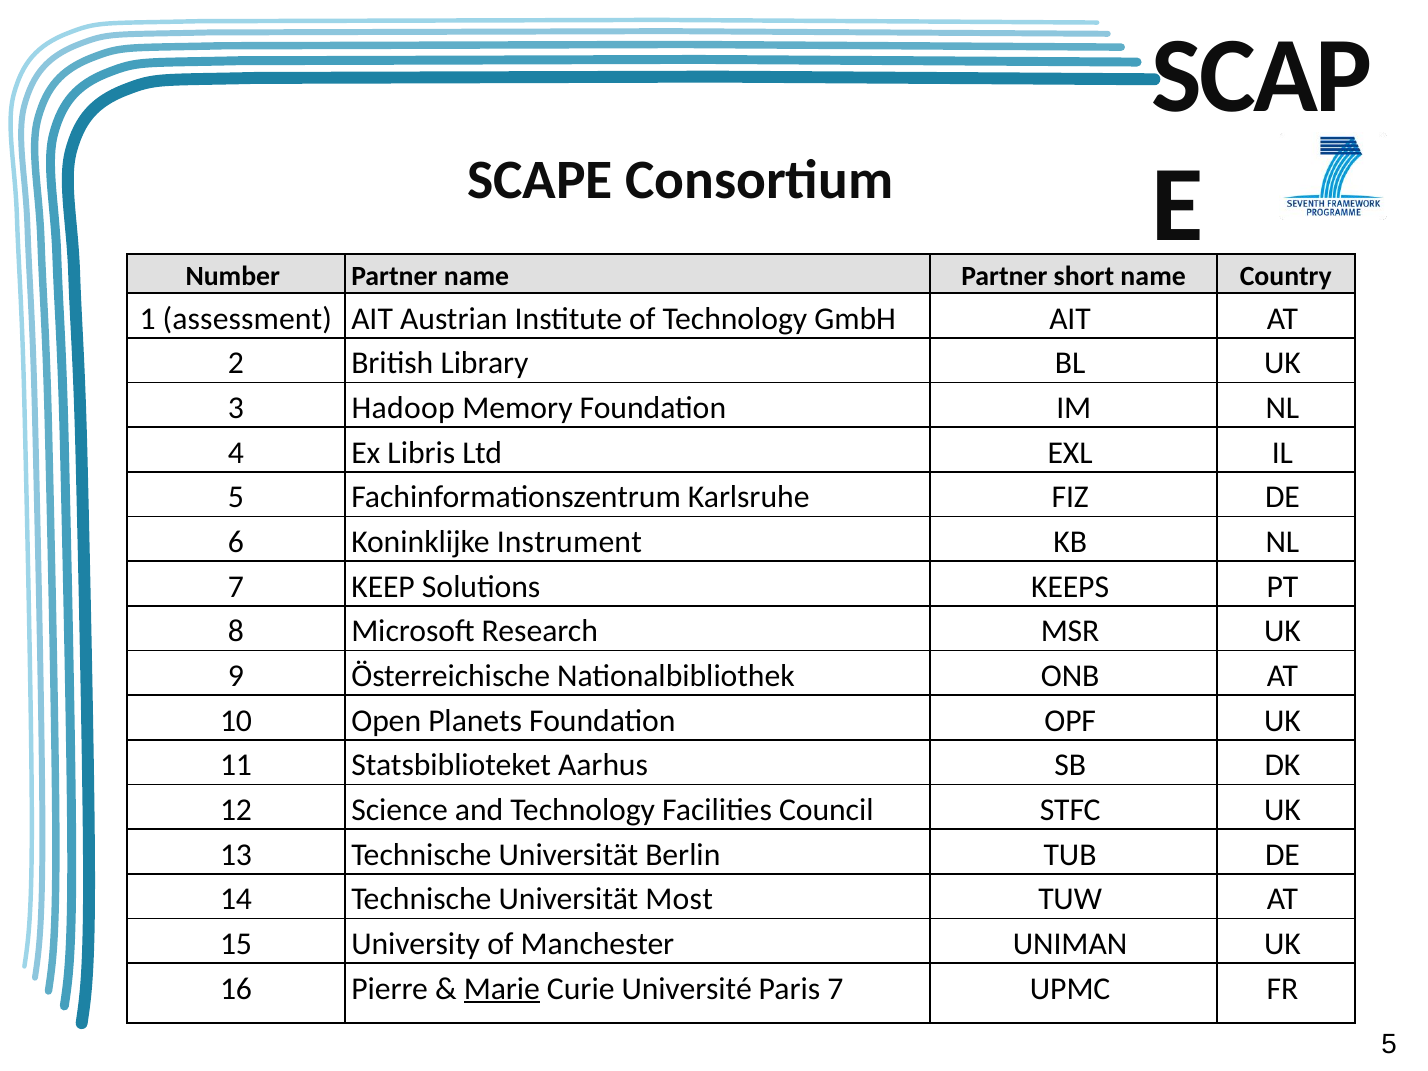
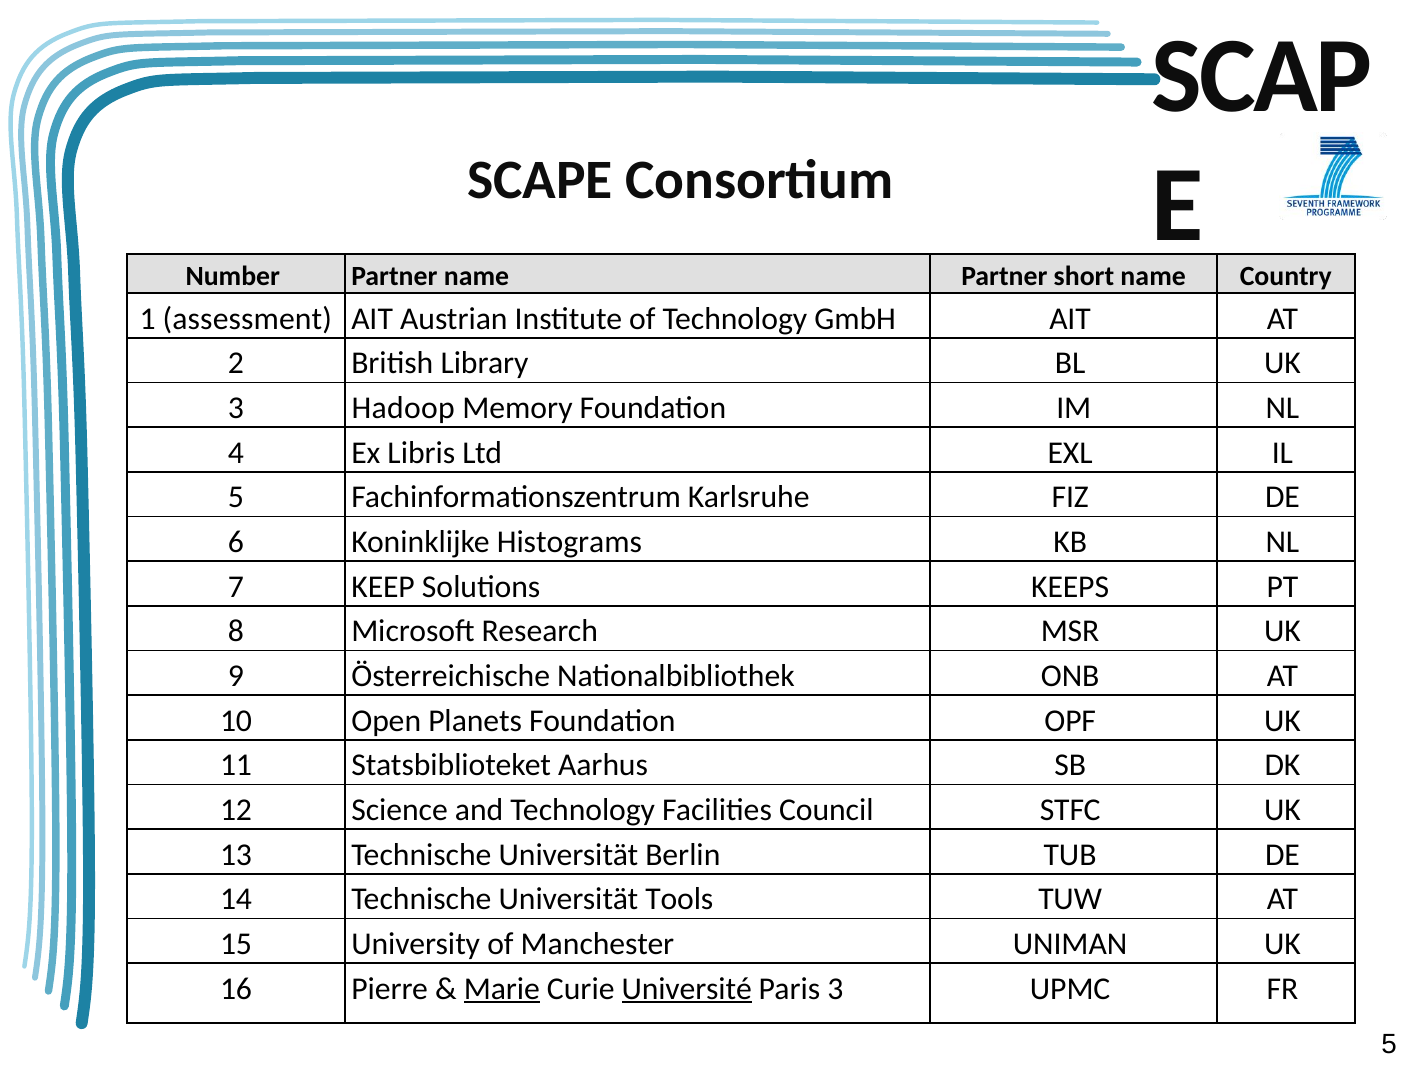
Instrument: Instrument -> Histograms
Most: Most -> Tools
Université underline: none -> present
Paris 7: 7 -> 3
